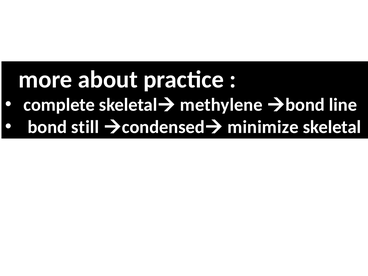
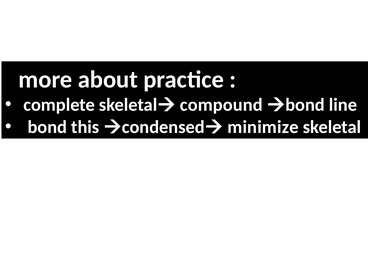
methylene: methylene -> compound
still: still -> this
